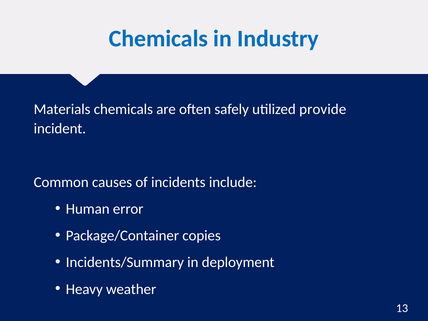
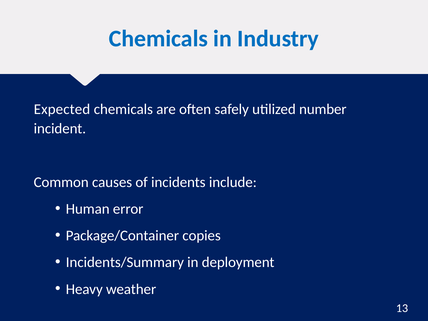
Materials: Materials -> Expected
provide: provide -> number
